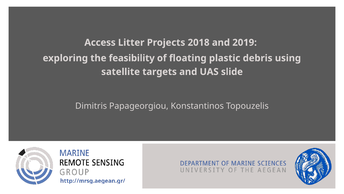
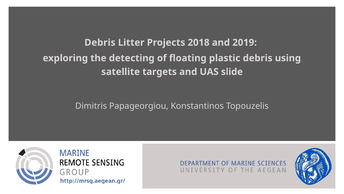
Access at (100, 42): Access -> Debris
feasibility: feasibility -> detecting
